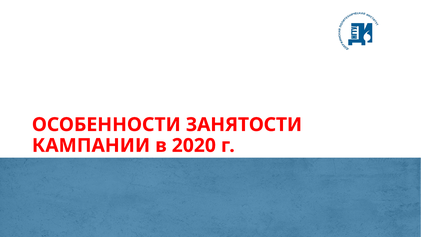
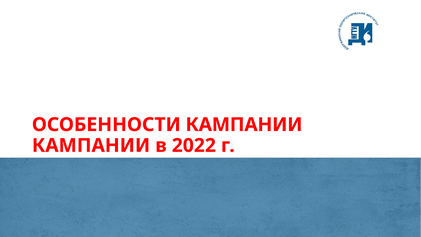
ОСОБЕННОСТИ ЗАНЯТОСТИ: ЗАНЯТОСТИ -> КАМПАНИИ
2020: 2020 -> 2022
